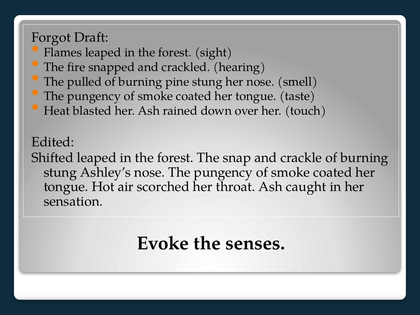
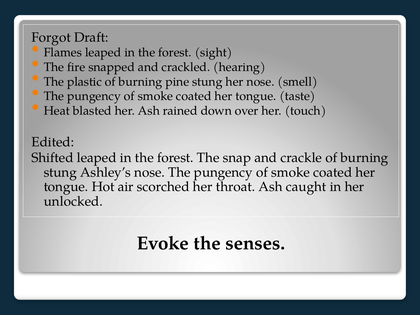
pulled: pulled -> plastic
sensation: sensation -> unlocked
